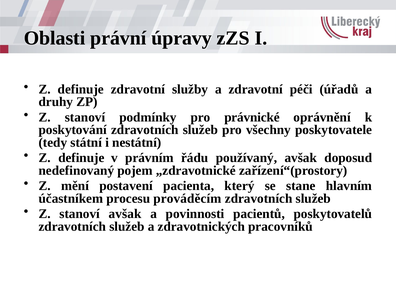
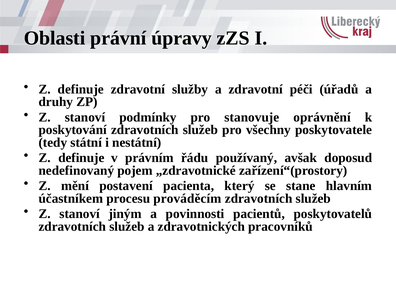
právnické: právnické -> stanovuje
stanoví avšak: avšak -> jiným
